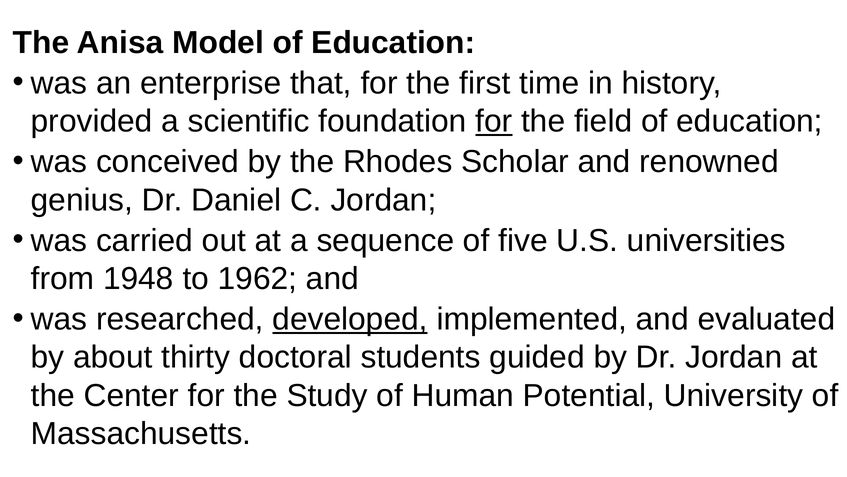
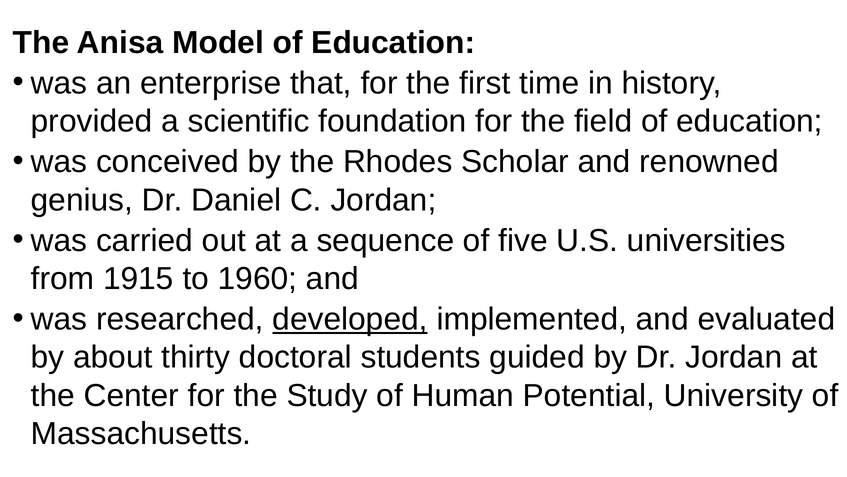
for at (494, 121) underline: present -> none
1948: 1948 -> 1915
1962: 1962 -> 1960
